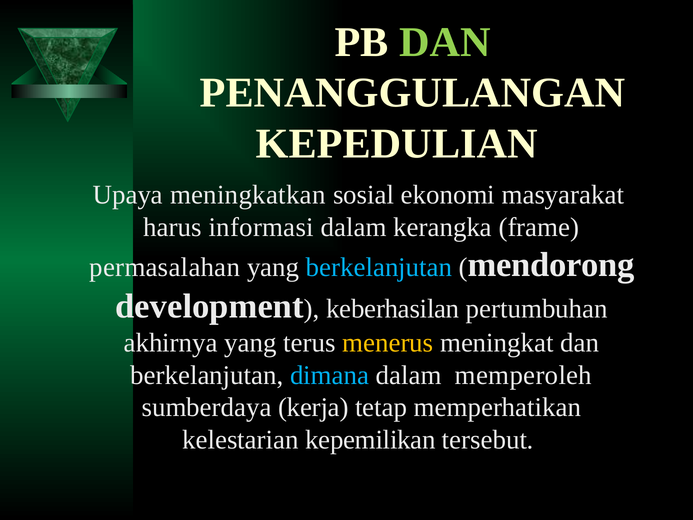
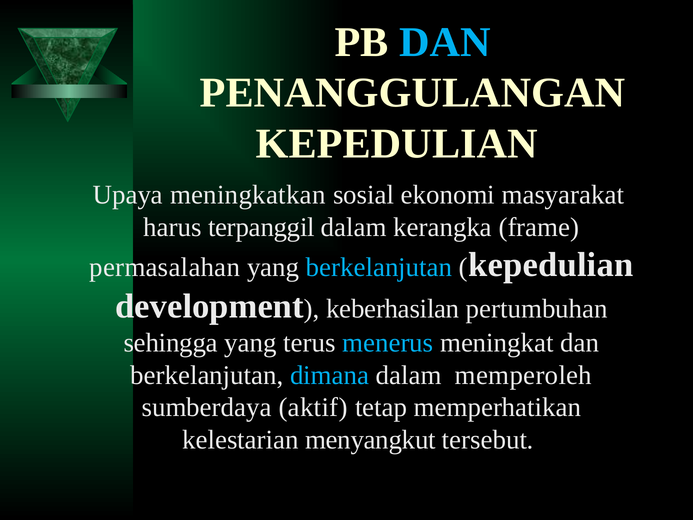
DAN at (445, 42) colour: light green -> light blue
informasi: informasi -> terpanggil
mendorong at (551, 265): mendorong -> kepedulian
akhirnya: akhirnya -> sehingga
menerus colour: yellow -> light blue
kerja: kerja -> aktif
kepemilikan: kepemilikan -> menyangkut
